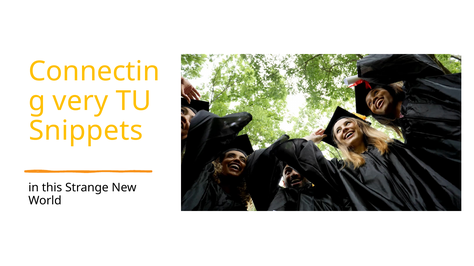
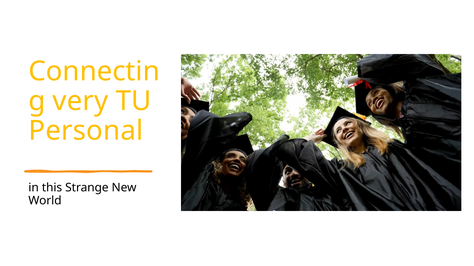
Snippets: Snippets -> Personal
